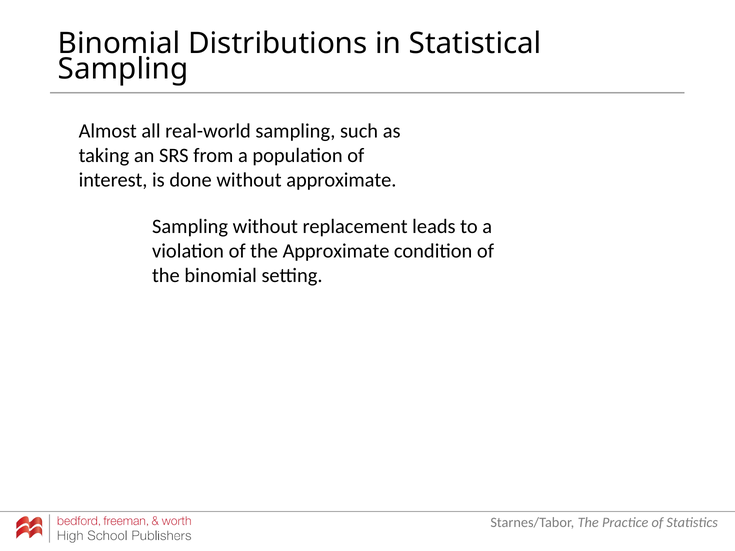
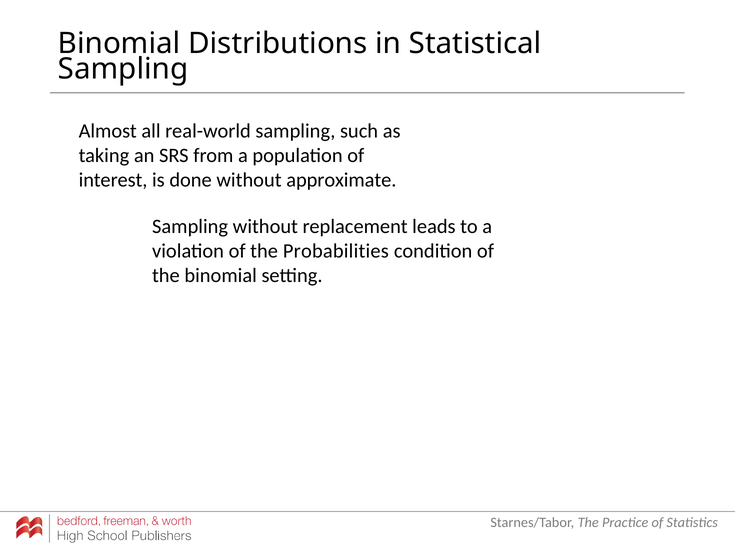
the Approximate: Approximate -> Probabilities
